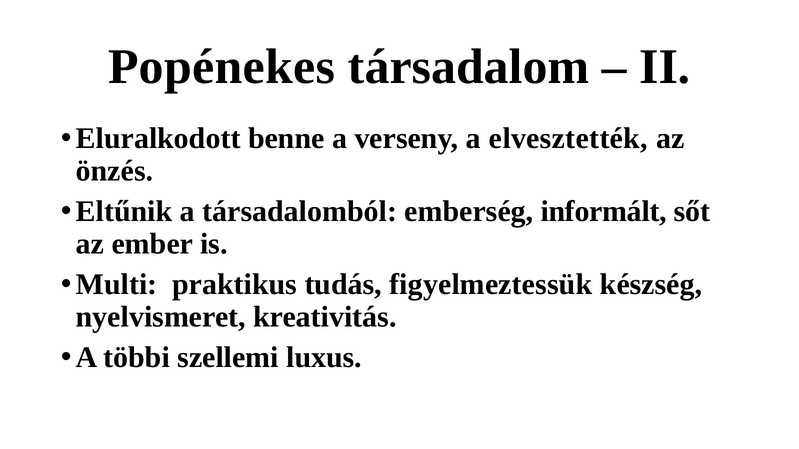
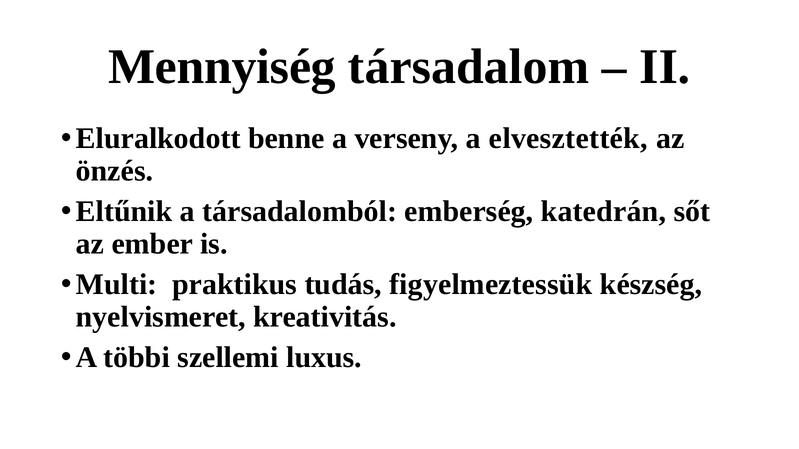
Popénekes: Popénekes -> Mennyiség
informált: informált -> katedrán
